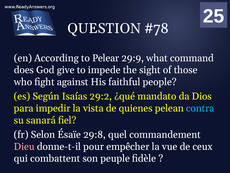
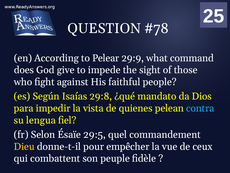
29:2: 29:2 -> 29:8
sanará: sanará -> lengua
29:8: 29:8 -> 29:5
Dieu colour: pink -> yellow
